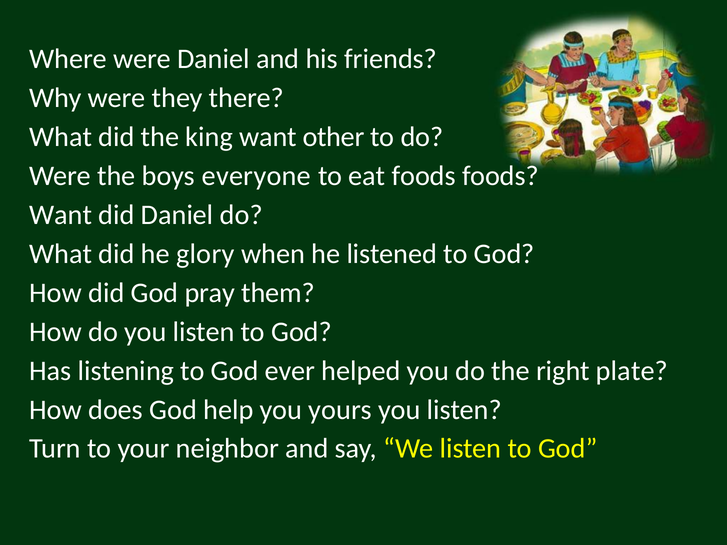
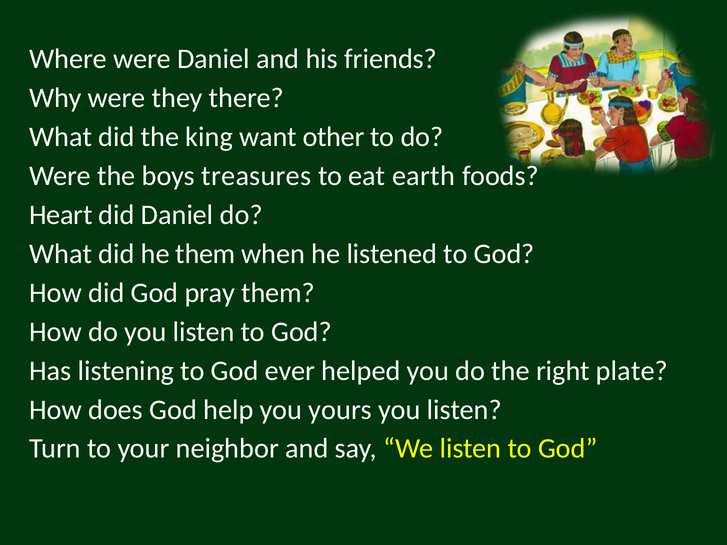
everyone: everyone -> treasures
eat foods: foods -> earth
Want at (61, 215): Want -> Heart
he glory: glory -> them
